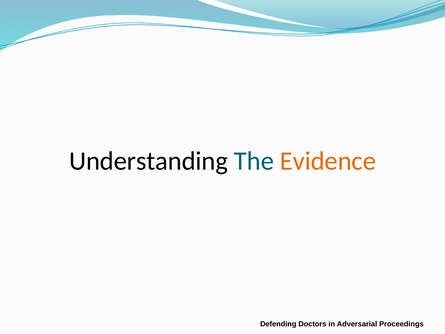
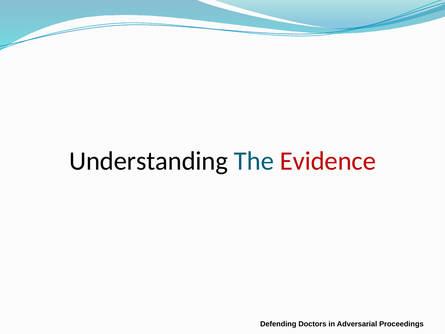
Evidence colour: orange -> red
